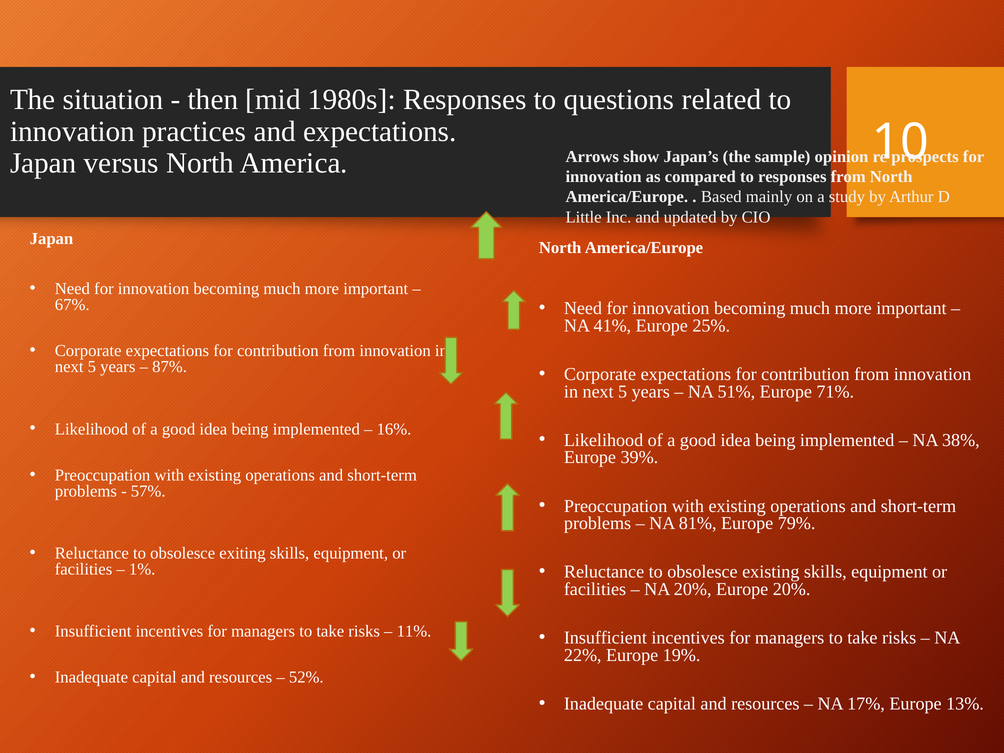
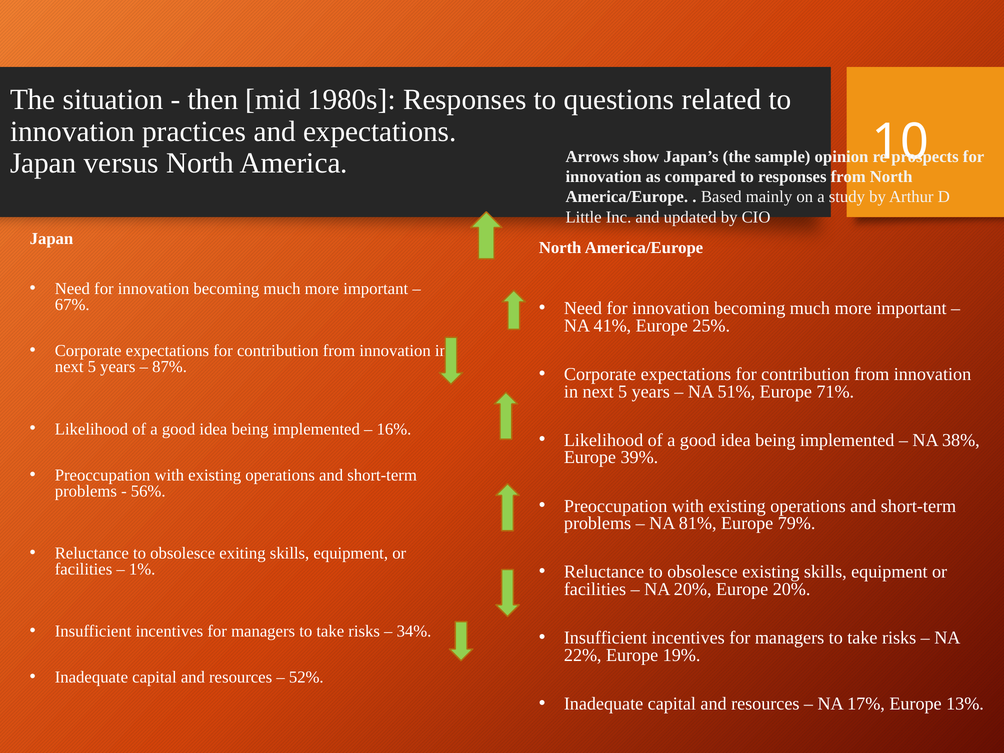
57%: 57% -> 56%
11%: 11% -> 34%
